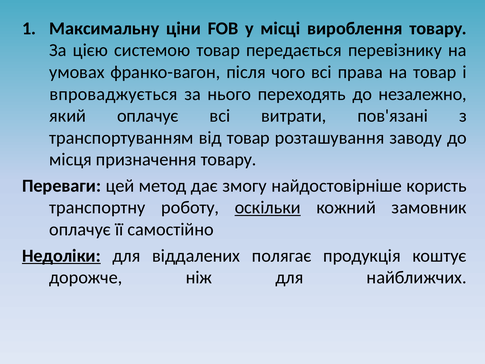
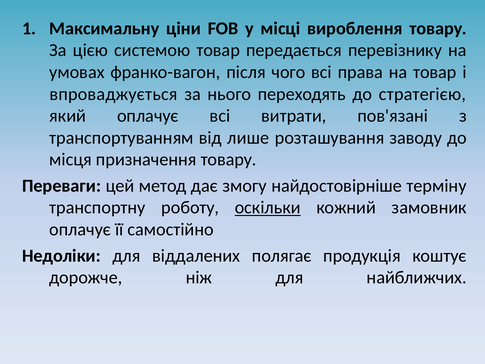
незалежно: незалежно -> стратегією
від товар: товар -> лише
користь: користь -> терміну
Недоліки underline: present -> none
